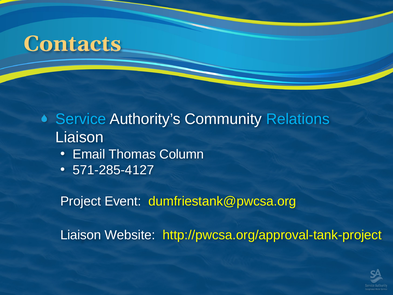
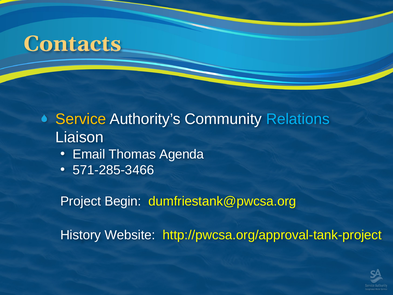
Service colour: light blue -> yellow
Column: Column -> Agenda
571-285-4127: 571-285-4127 -> 571-285-3466
Event: Event -> Begin
Liaison at (81, 235): Liaison -> History
